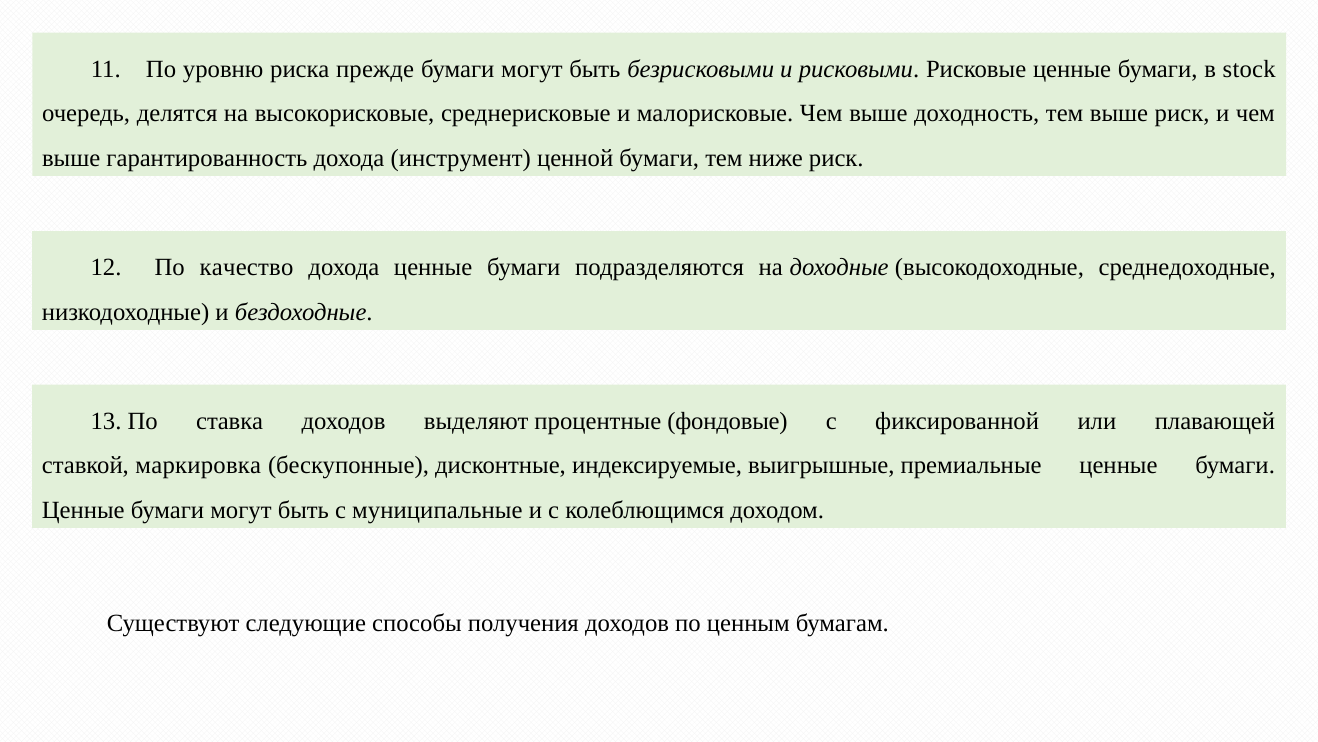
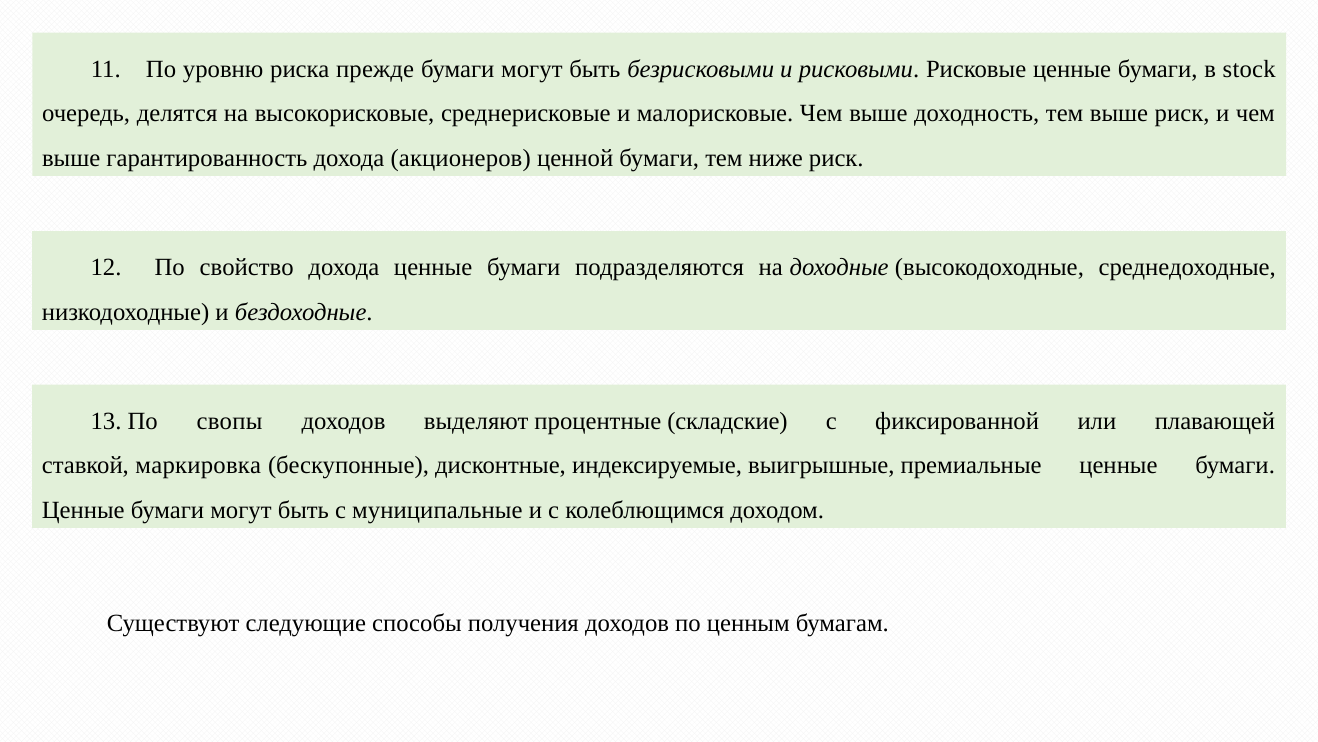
инструмент: инструмент -> акционеров
качество: качество -> свойство
ставка: ставка -> свопы
фондовые: фондовые -> складские
